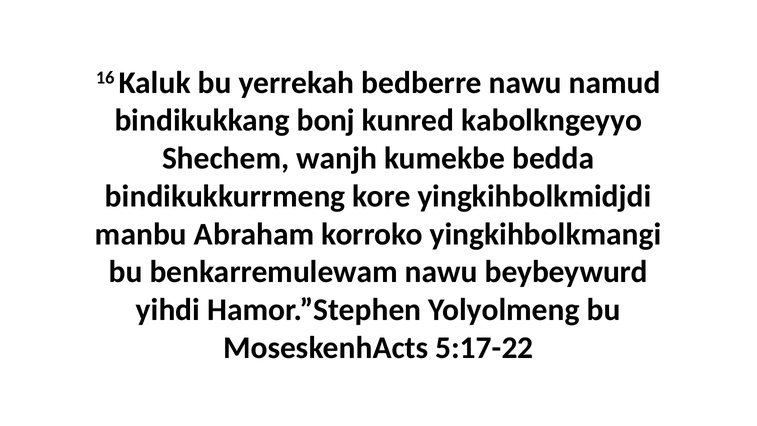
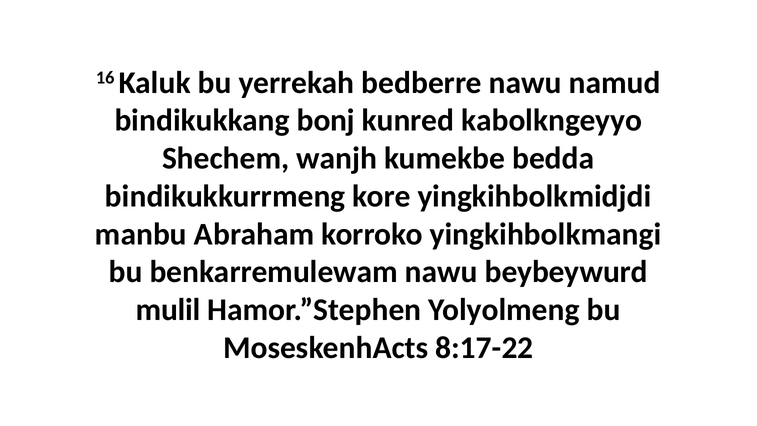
yihdi: yihdi -> mulil
5:17-22: 5:17-22 -> 8:17-22
